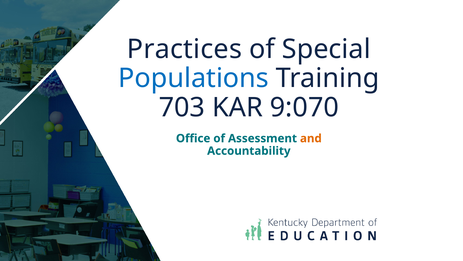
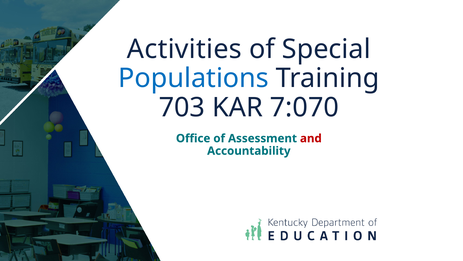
Practices: Practices -> Activities
9:070: 9:070 -> 7:070
and colour: orange -> red
